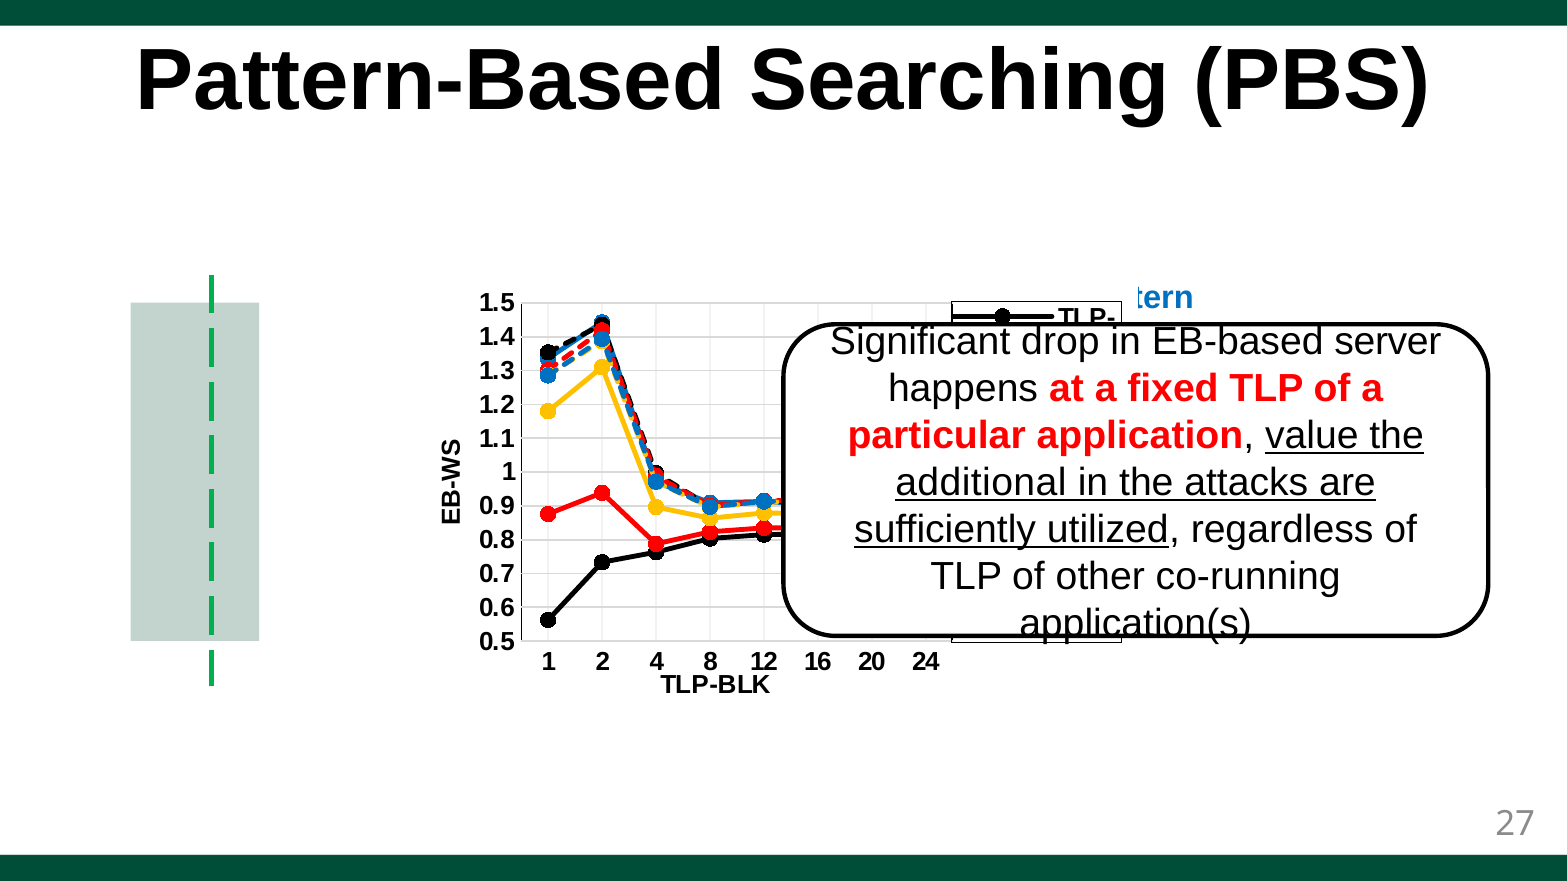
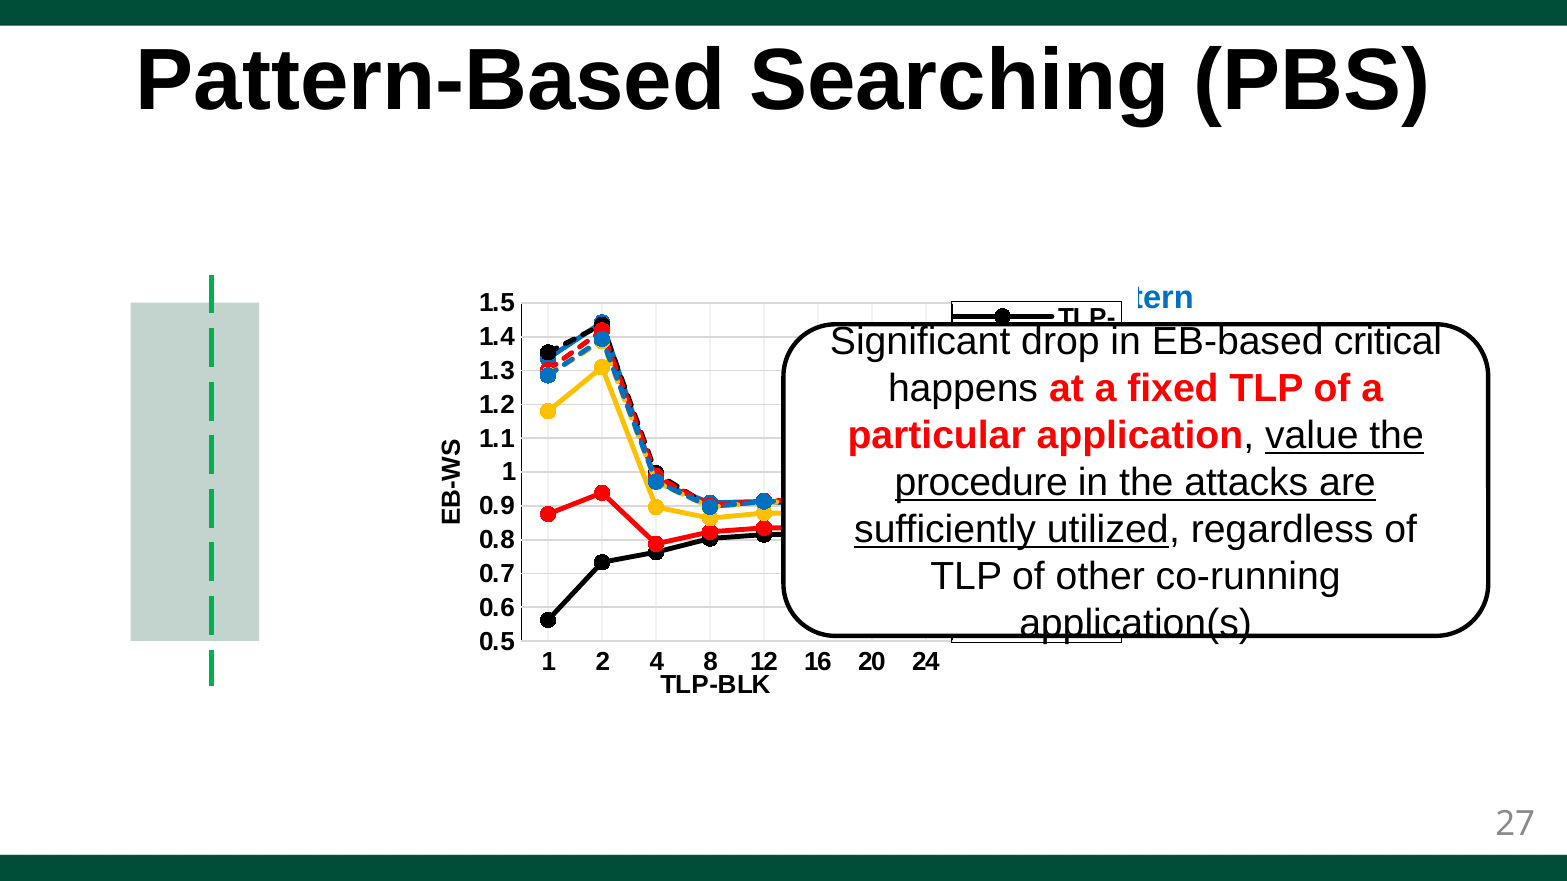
server: server -> critical
additional: additional -> procedure
